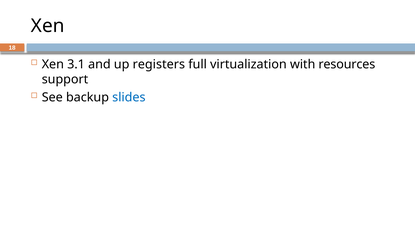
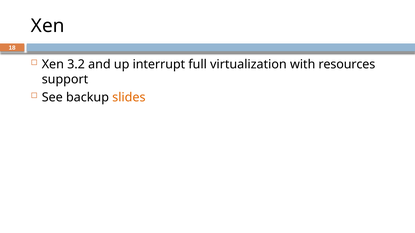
3.1: 3.1 -> 3.2
registers: registers -> interrupt
slides colour: blue -> orange
